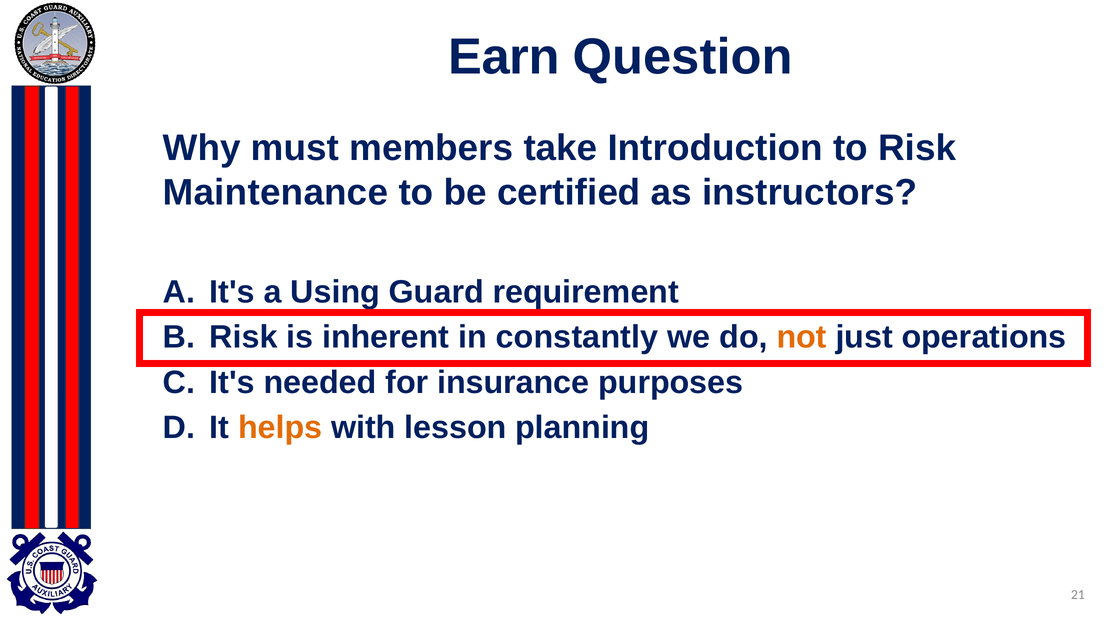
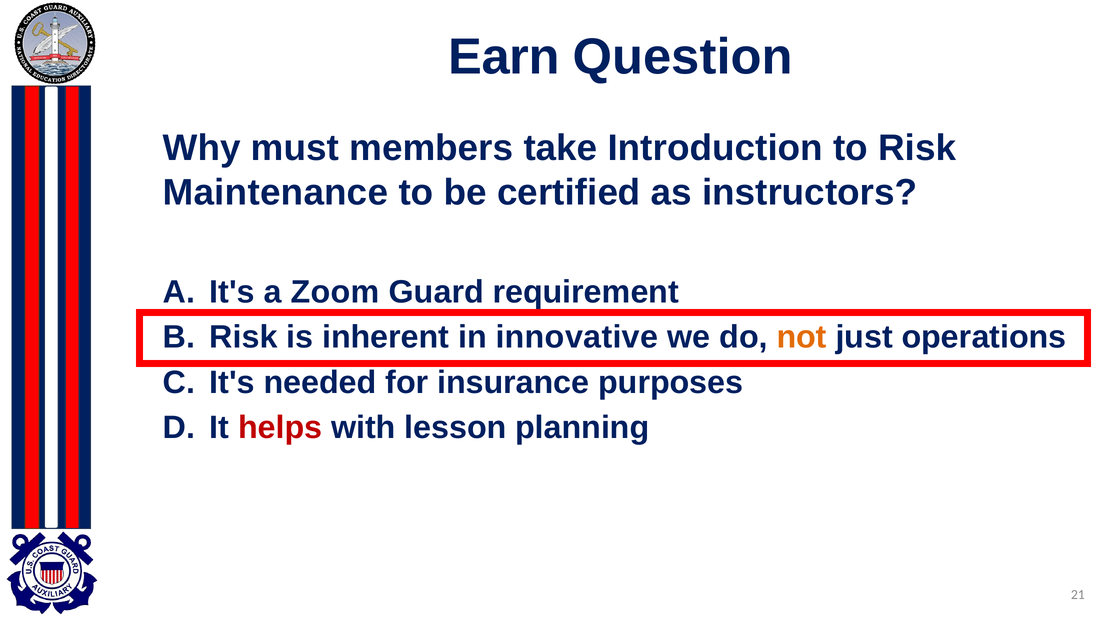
Using: Using -> Zoom
constantly: constantly -> innovative
helps colour: orange -> red
